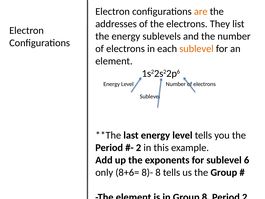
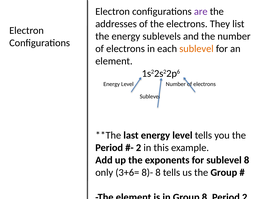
are colour: orange -> purple
sublevel 6: 6 -> 8
8+6=: 8+6= -> 3+6=
